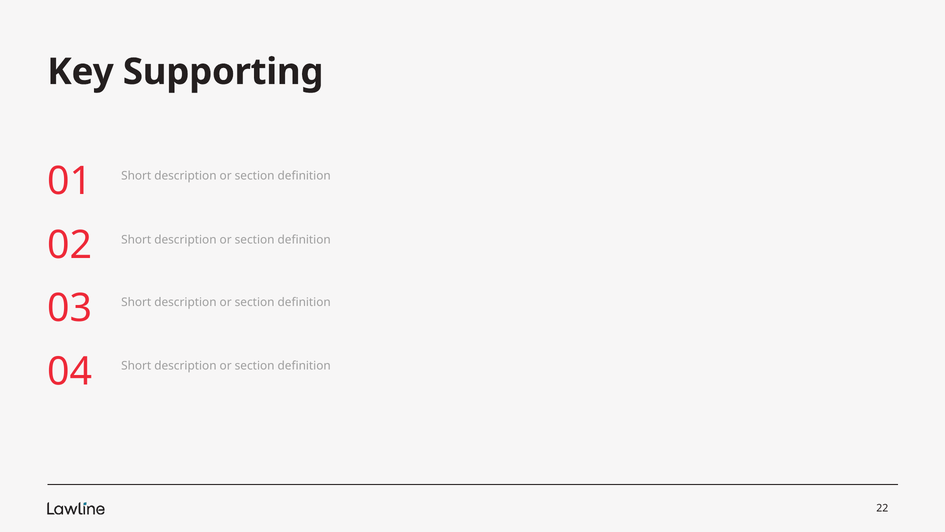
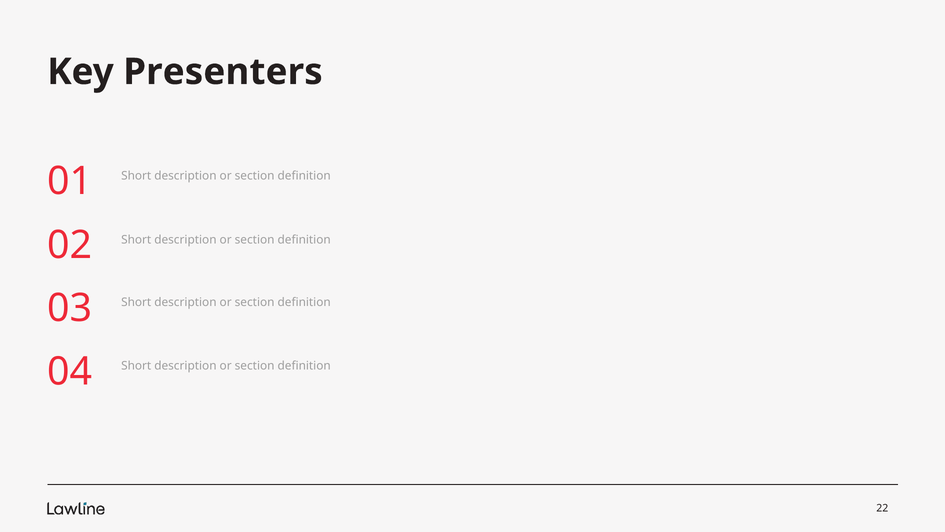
Supporting: Supporting -> Presenters
